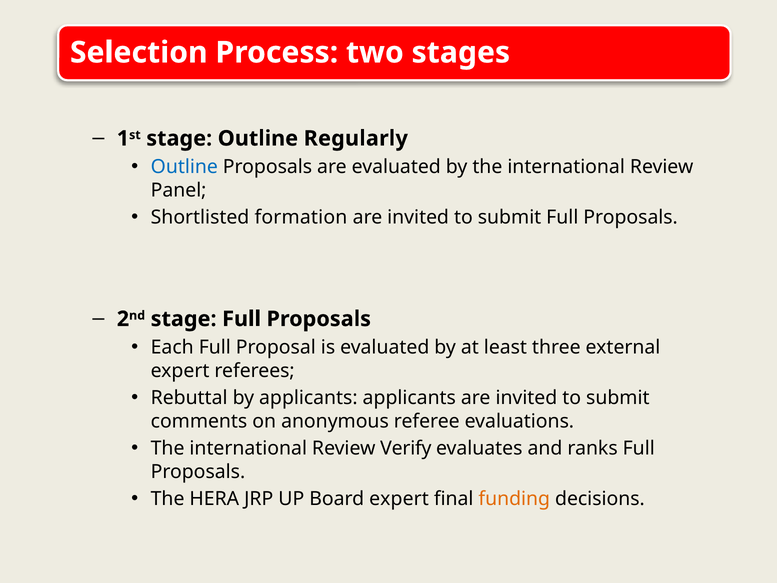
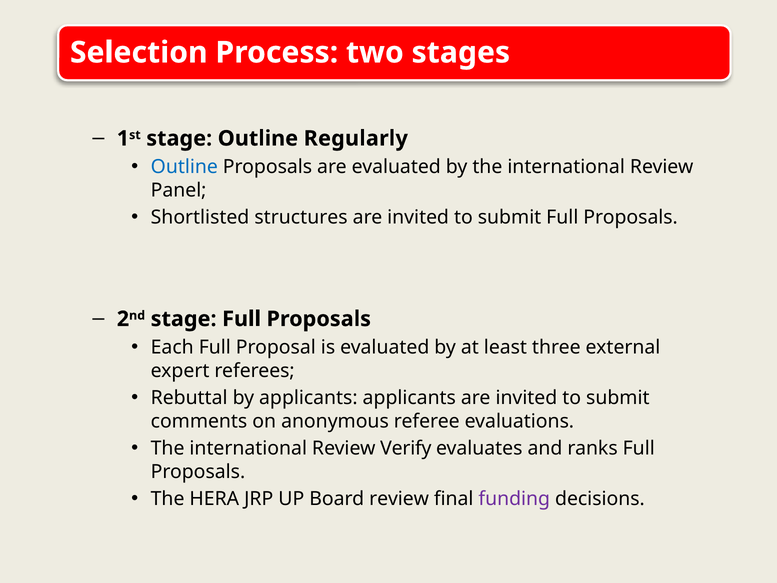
formation: formation -> structures
Board expert: expert -> review
funding colour: orange -> purple
